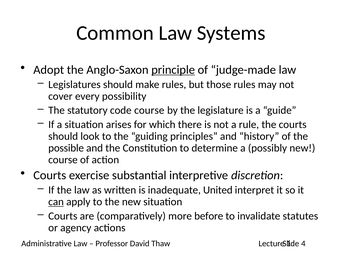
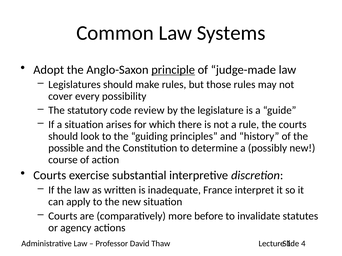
code course: course -> review
United: United -> France
can underline: present -> none
